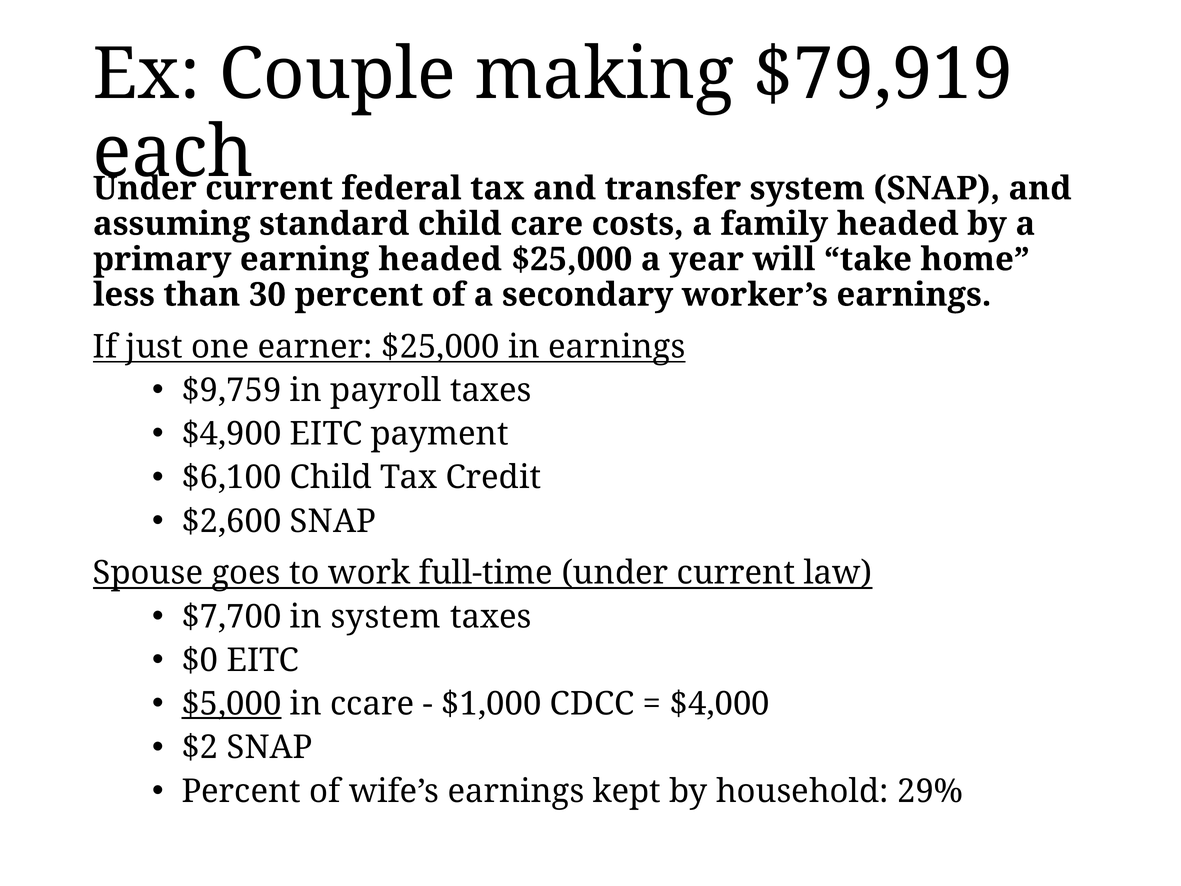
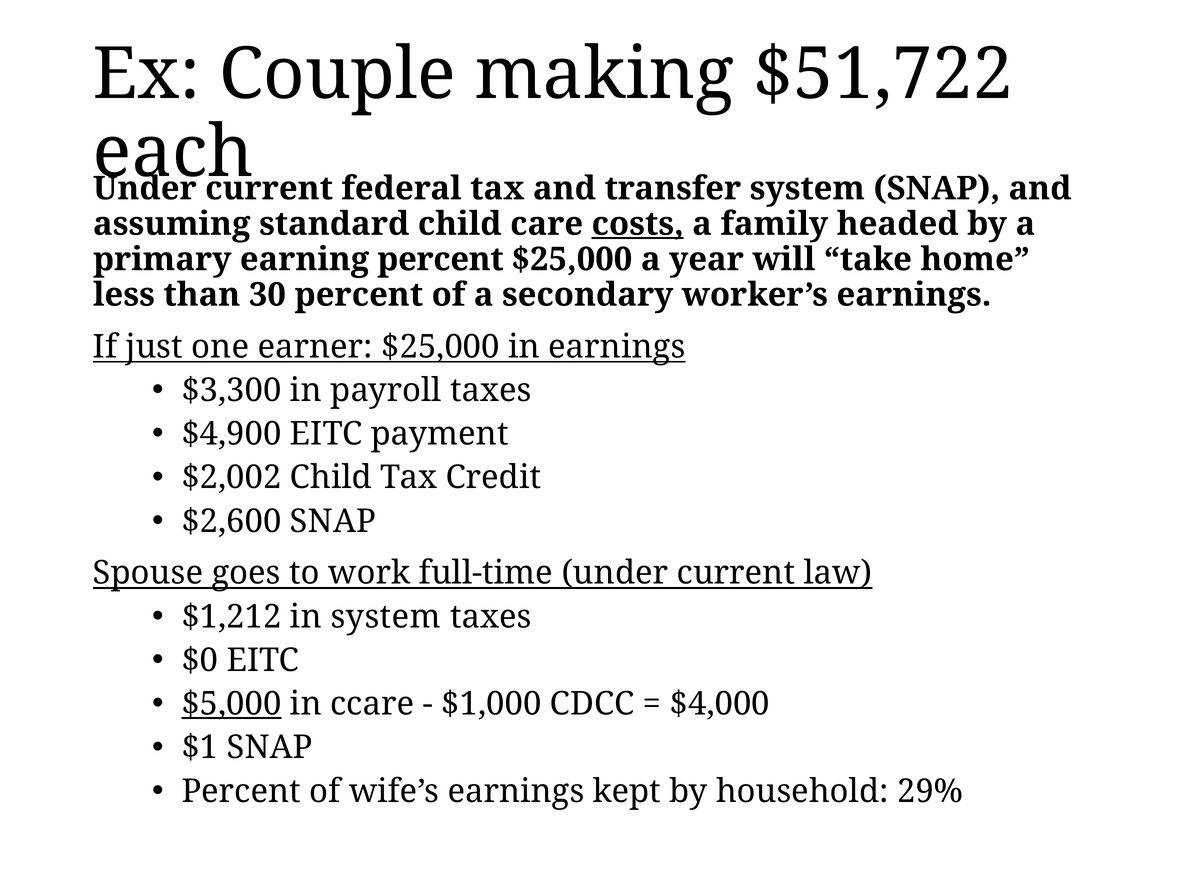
$79,919: $79,919 -> $51,722
costs underline: none -> present
earning headed: headed -> percent
$9,759: $9,759 -> $3,300
$6,100: $6,100 -> $2,002
$7,700: $7,700 -> $1,212
$2: $2 -> $1
